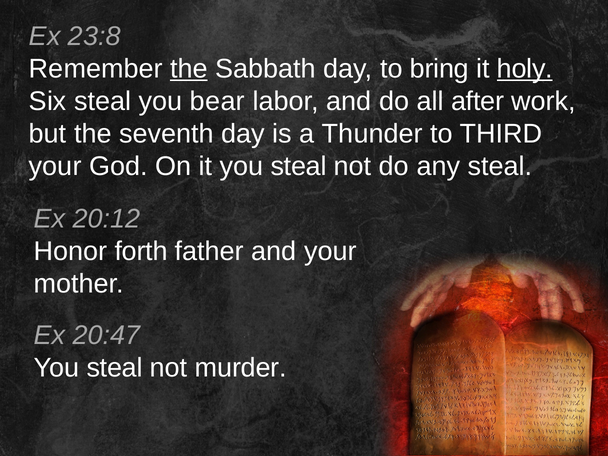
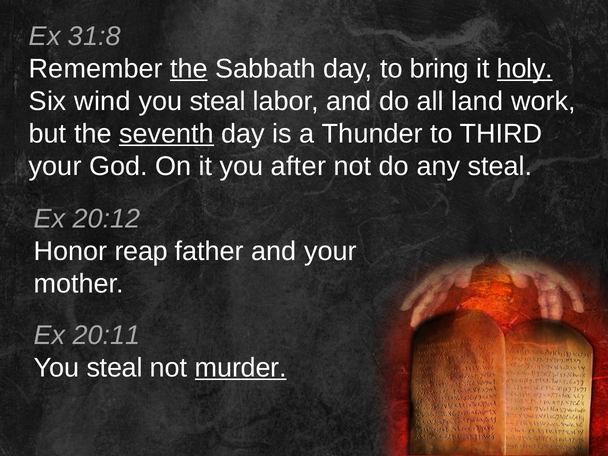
23:8: 23:8 -> 31:8
Six steal: steal -> wind
bear at (217, 101): bear -> steal
after: after -> land
seventh underline: none -> present
it you steal: steal -> after
forth: forth -> reap
20:47: 20:47 -> 20:11
murder underline: none -> present
